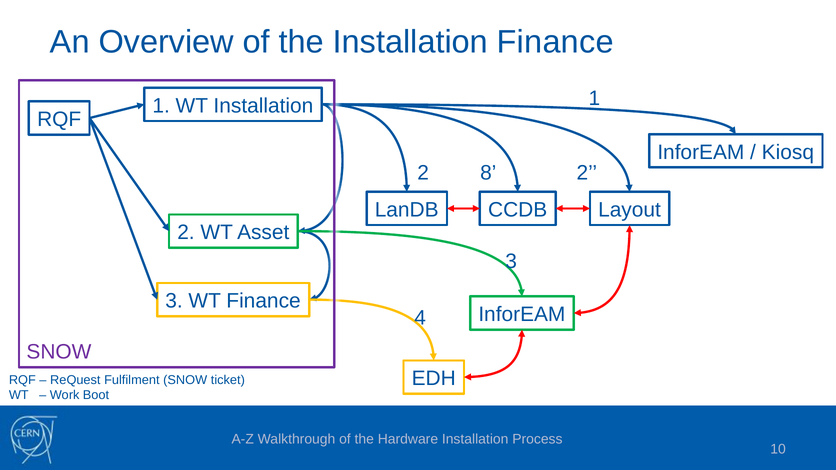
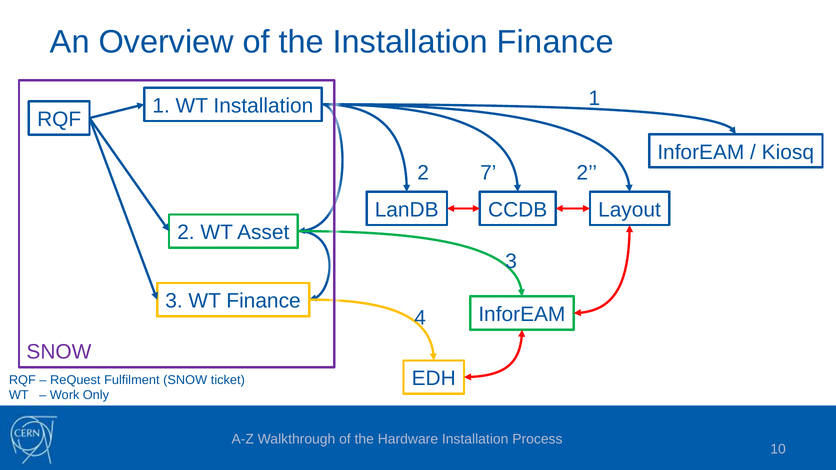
8: 8 -> 7
Boot: Boot -> Only
